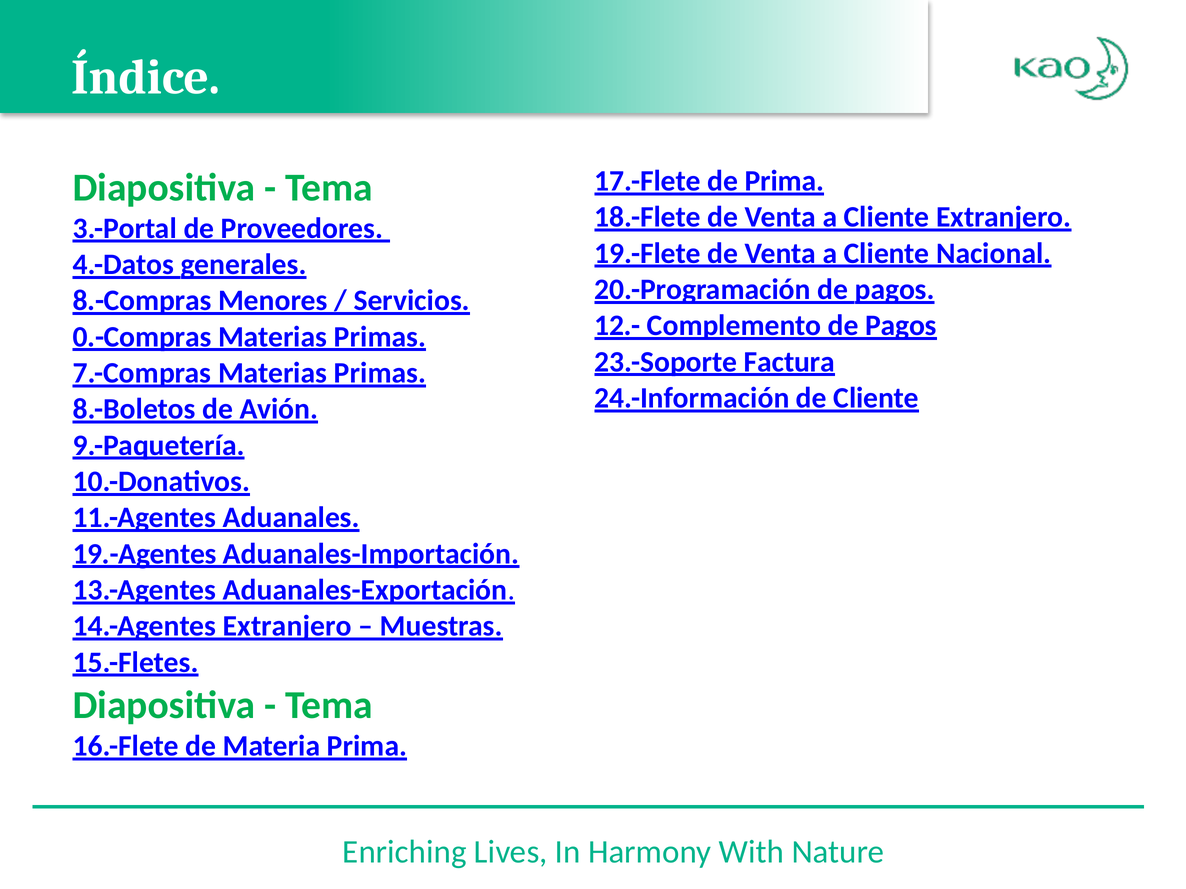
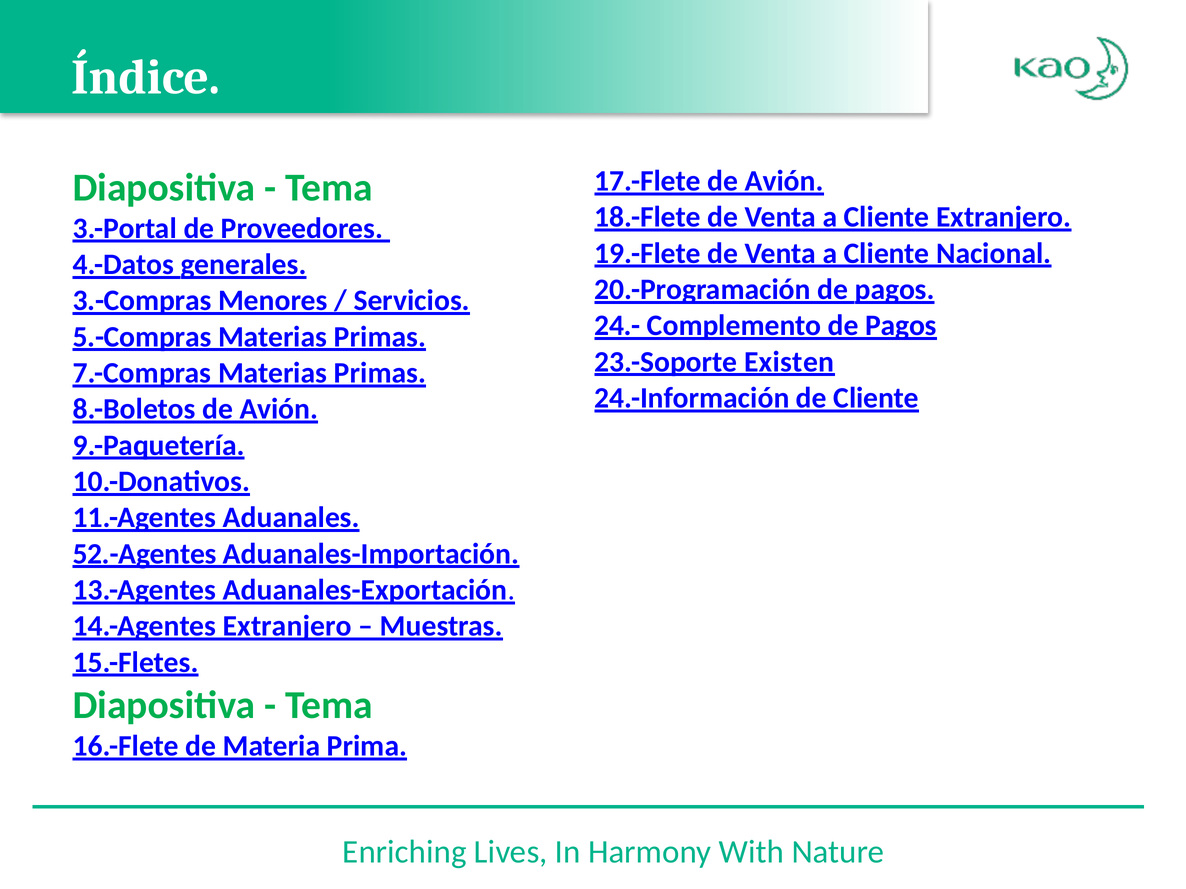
17.-Flete de Prima: Prima -> Avión
8.-Compras: 8.-Compras -> 3.-Compras
12.-: 12.- -> 24.-
0.-Compras: 0.-Compras -> 5.-Compras
Factura: Factura -> Existen
19.-Agentes: 19.-Agentes -> 52.-Agentes
